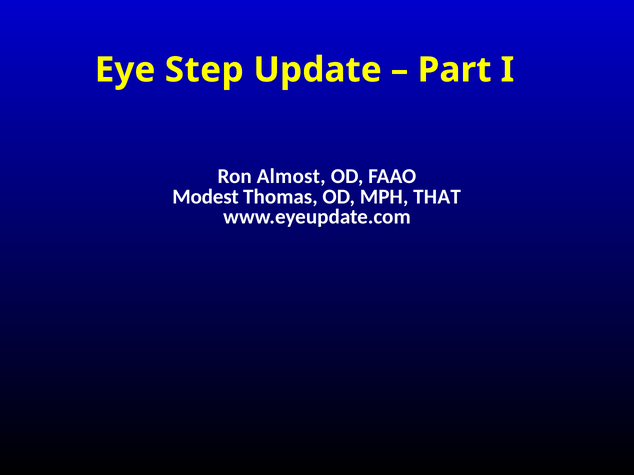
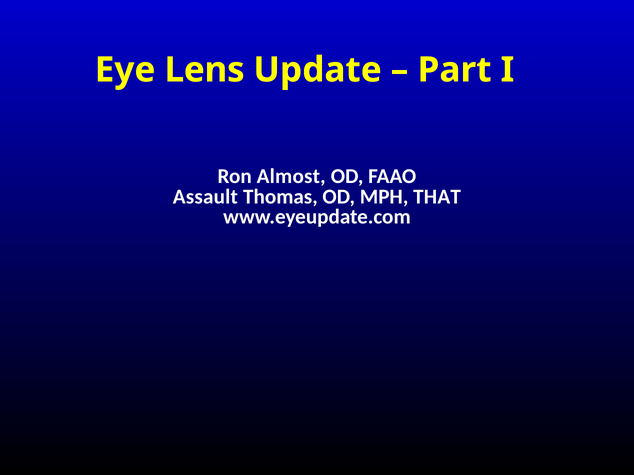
Step: Step -> Lens
Modest: Modest -> Assault
